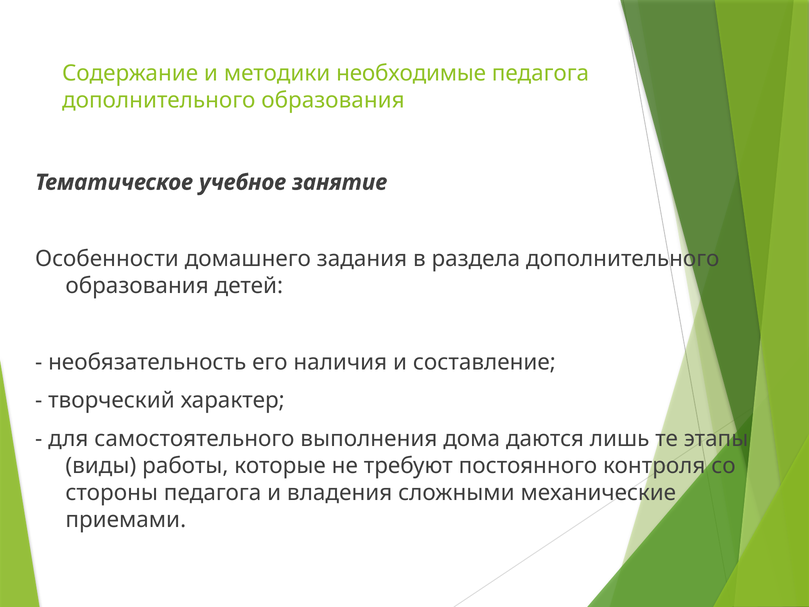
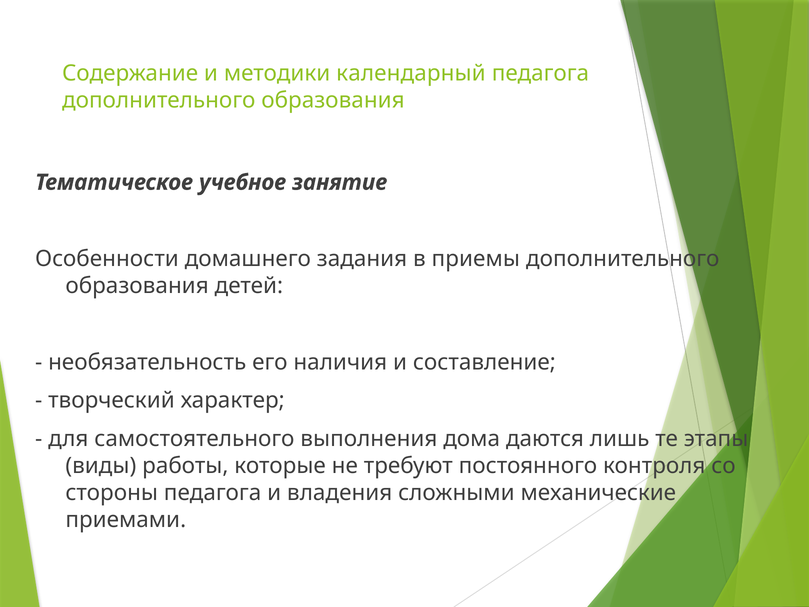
необходимые: необходимые -> календарный
раздела: раздела -> приемы
